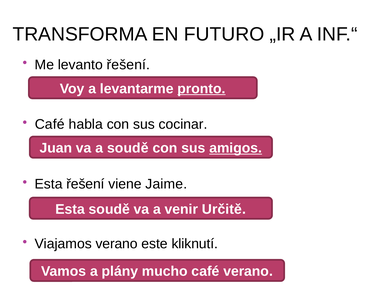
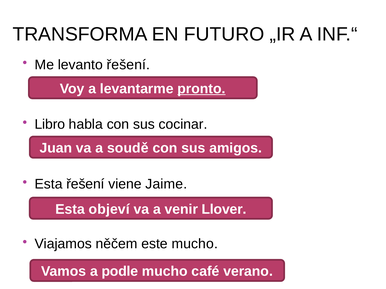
Café at (50, 125): Café -> Libro
amigos underline: present -> none
Esta soudě: soudě -> objeví
Určitě: Určitě -> Llover
Viajamos verano: verano -> něčem
este kliknutí: kliknutí -> mucho
plány: plány -> podle
